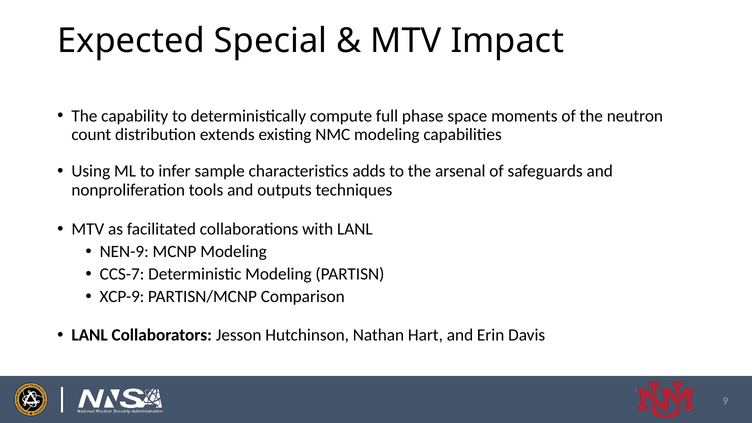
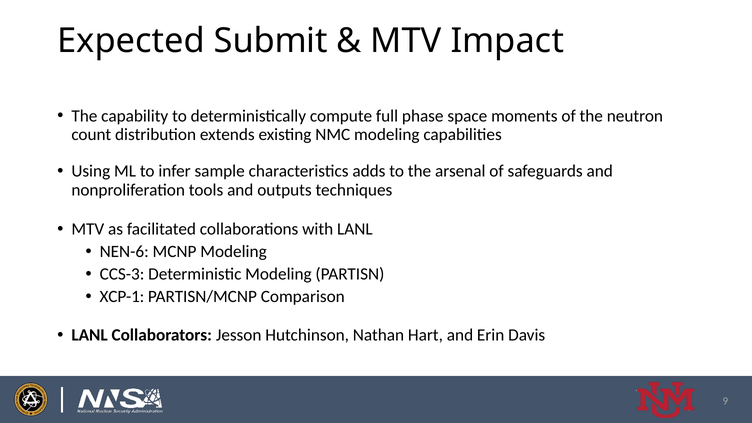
Special: Special -> Submit
NEN-9: NEN-9 -> NEN-6
CCS-7: CCS-7 -> CCS-3
XCP-9: XCP-9 -> XCP-1
